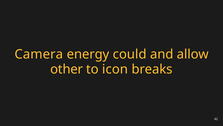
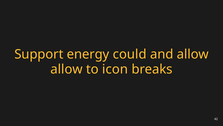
Camera: Camera -> Support
other at (67, 69): other -> allow
